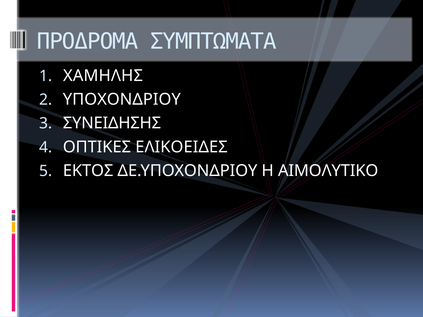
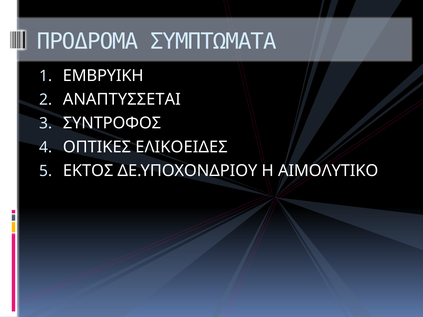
ΧΑΜΗΛΗΣ: ΧΑΜΗΛΗΣ -> ΕΜΒΡΥΙΚΗ
ΥΠΟΧΟΝΔΡΙΟΥ: ΥΠΟΧΟΝΔΡΙΟΥ -> ΑΝΑΠΤΥΣΣΕΤΑΙ
ΣΥΝΕΙΔΗΣΗΣ: ΣΥΝΕΙΔΗΣΗΣ -> ΣΥΝΤΡΟΦΟΣ
